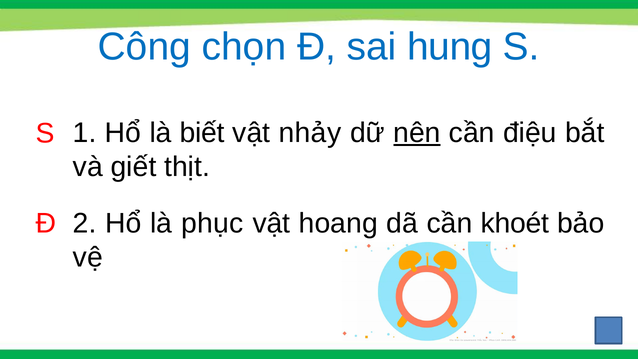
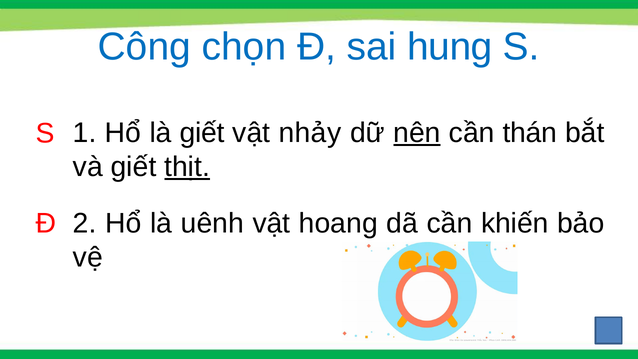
là biết: biết -> giết
điệu: điệu -> thán
thịt underline: none -> present
phục: phục -> uênh
khoét: khoét -> khiến
